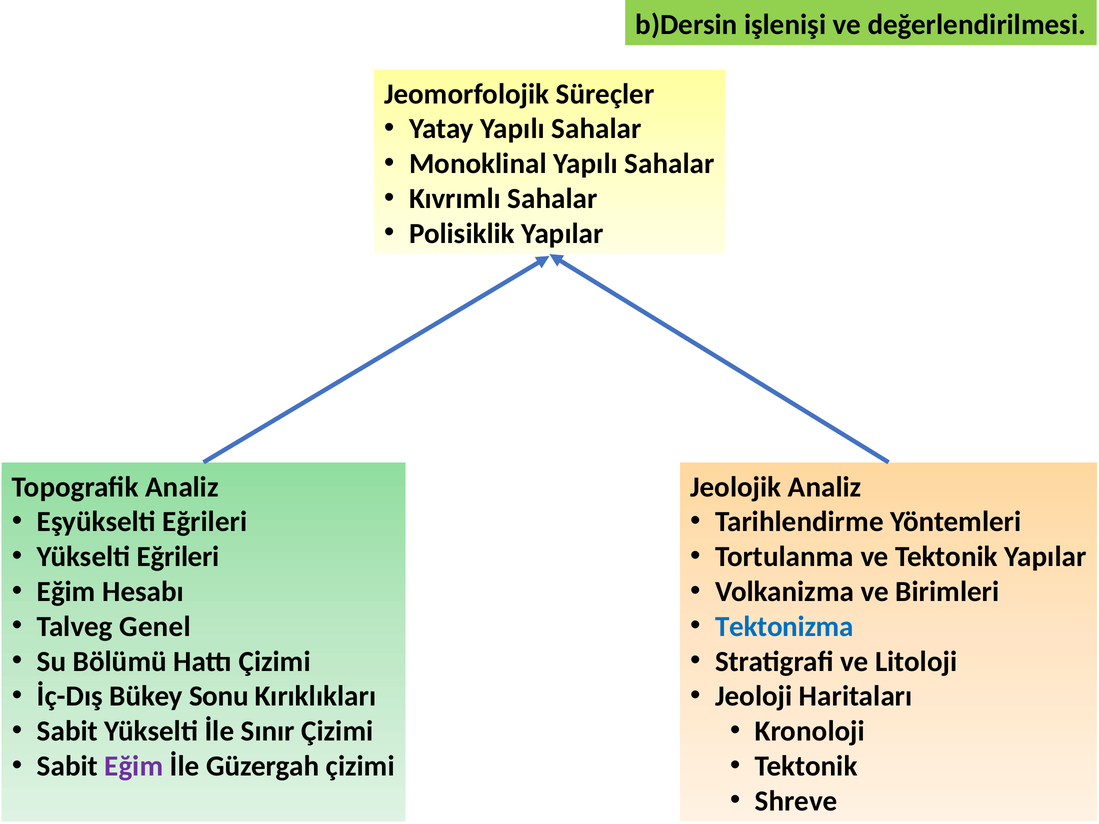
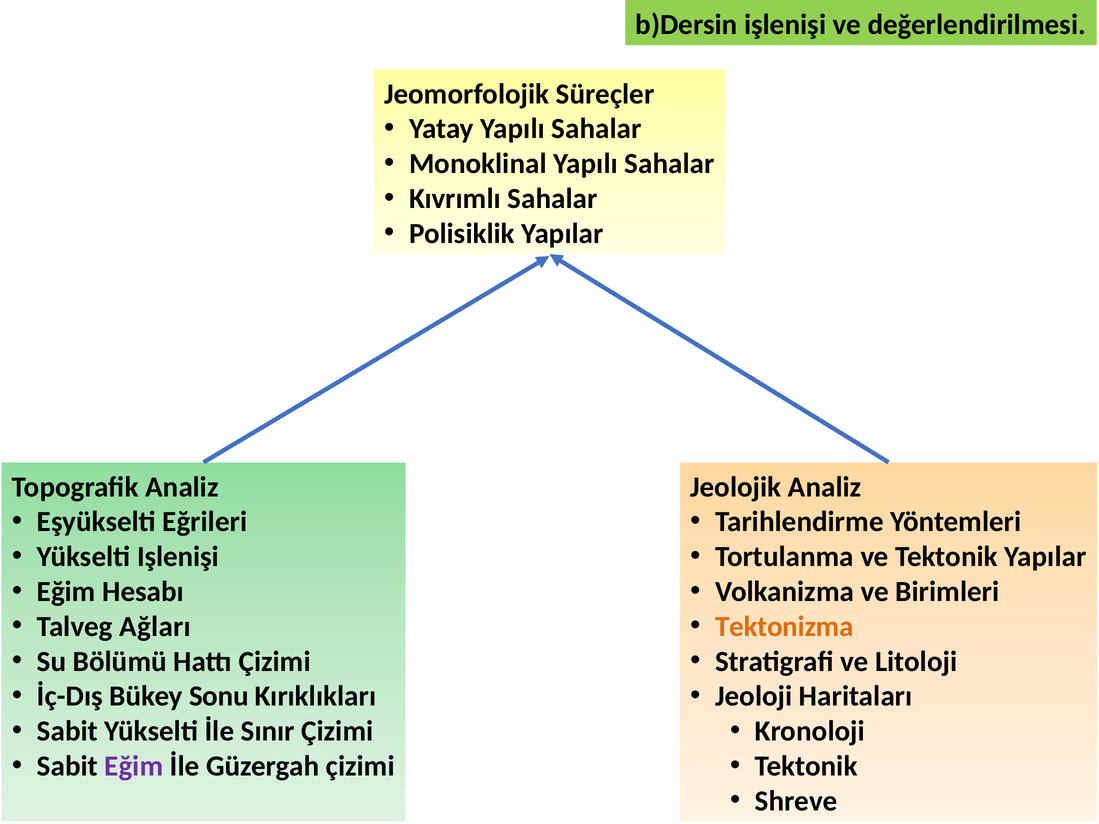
Yükselti Eğrileri: Eğrileri -> Işlenişi
Genel: Genel -> Ağları
Tektonizma colour: blue -> orange
